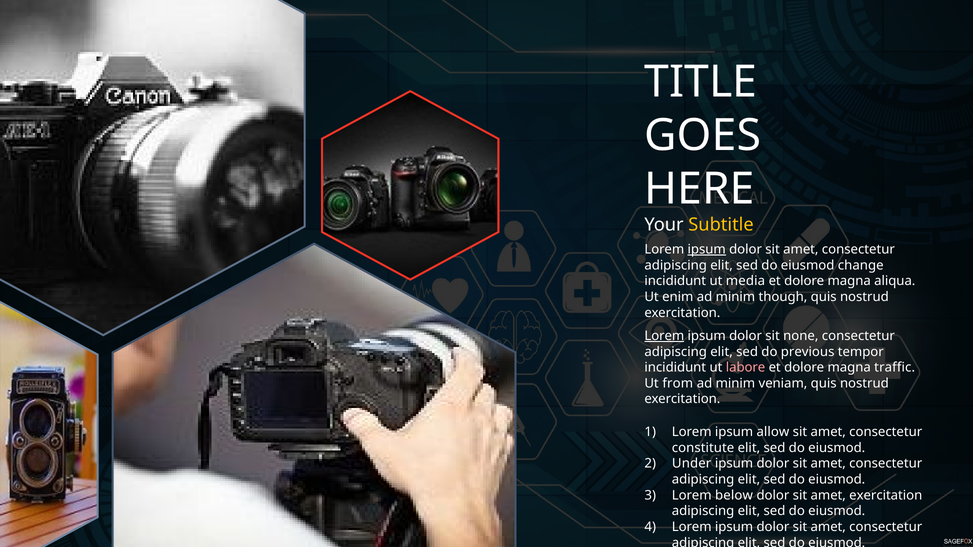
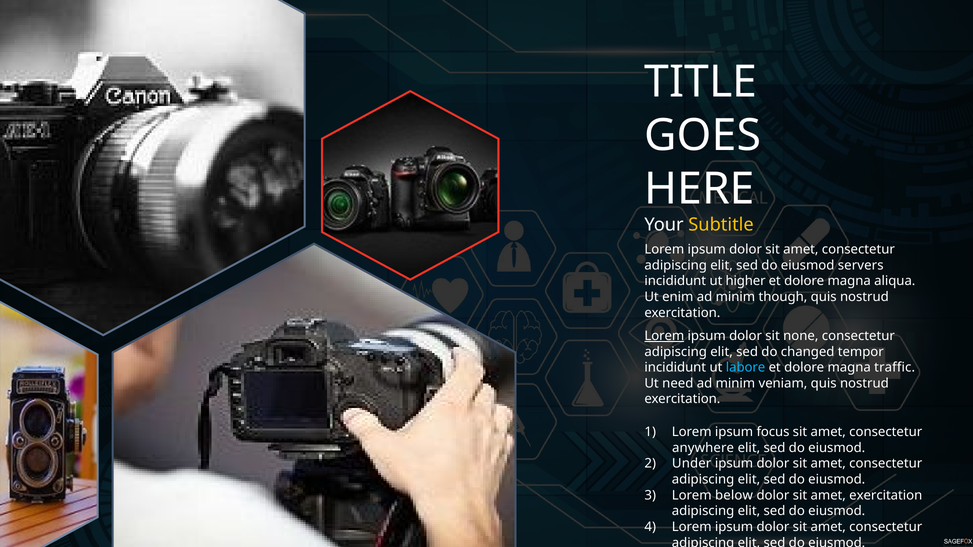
ipsum at (707, 250) underline: present -> none
change: change -> servers
media: media -> higher
previous: previous -> changed
labore colour: pink -> light blue
from: from -> need
allow: allow -> focus
constitute: constitute -> anywhere
